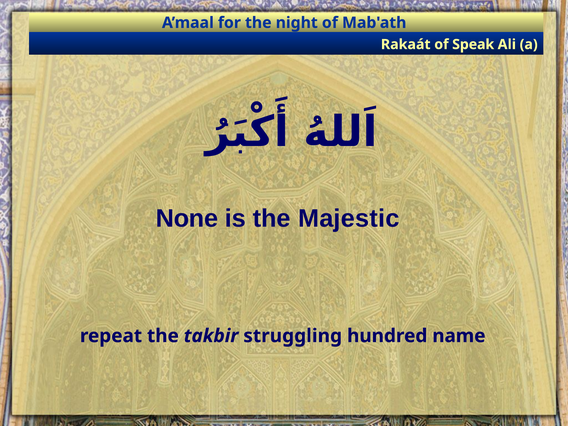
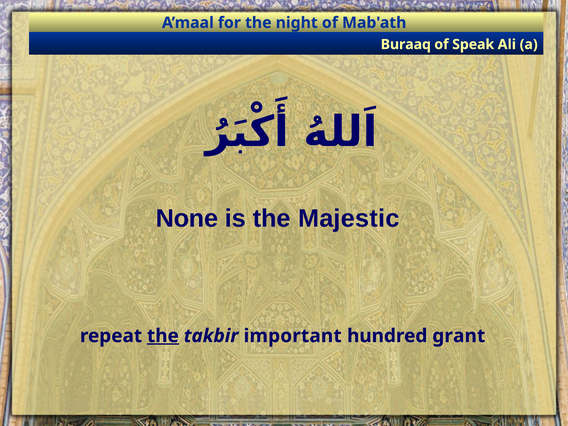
Rakaát: Rakaát -> Buraaq
the at (163, 336) underline: none -> present
struggling: struggling -> important
name: name -> grant
